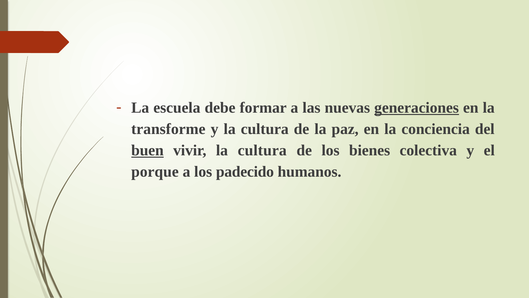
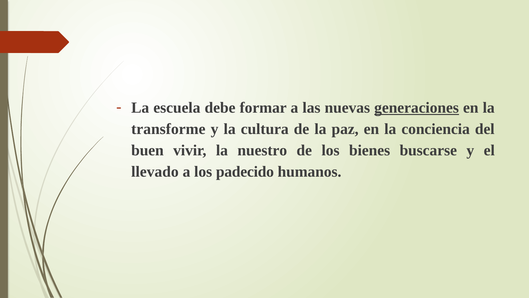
buen underline: present -> none
vivir la cultura: cultura -> nuestro
colectiva: colectiva -> buscarse
porque: porque -> llevado
